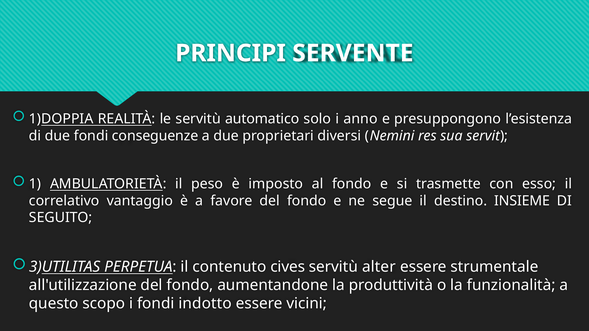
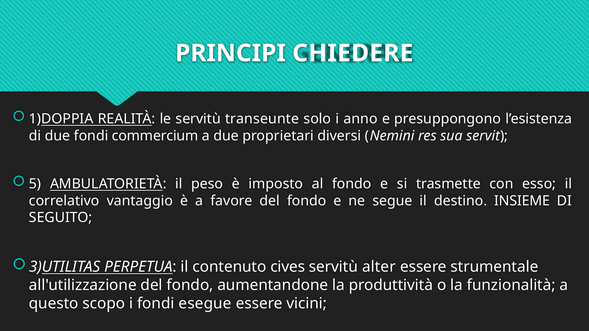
SERVENTE: SERVENTE -> CHIEDERE
automatico: automatico -> transeunte
conseguenze: conseguenze -> commercium
1: 1 -> 5
indotto: indotto -> esegue
